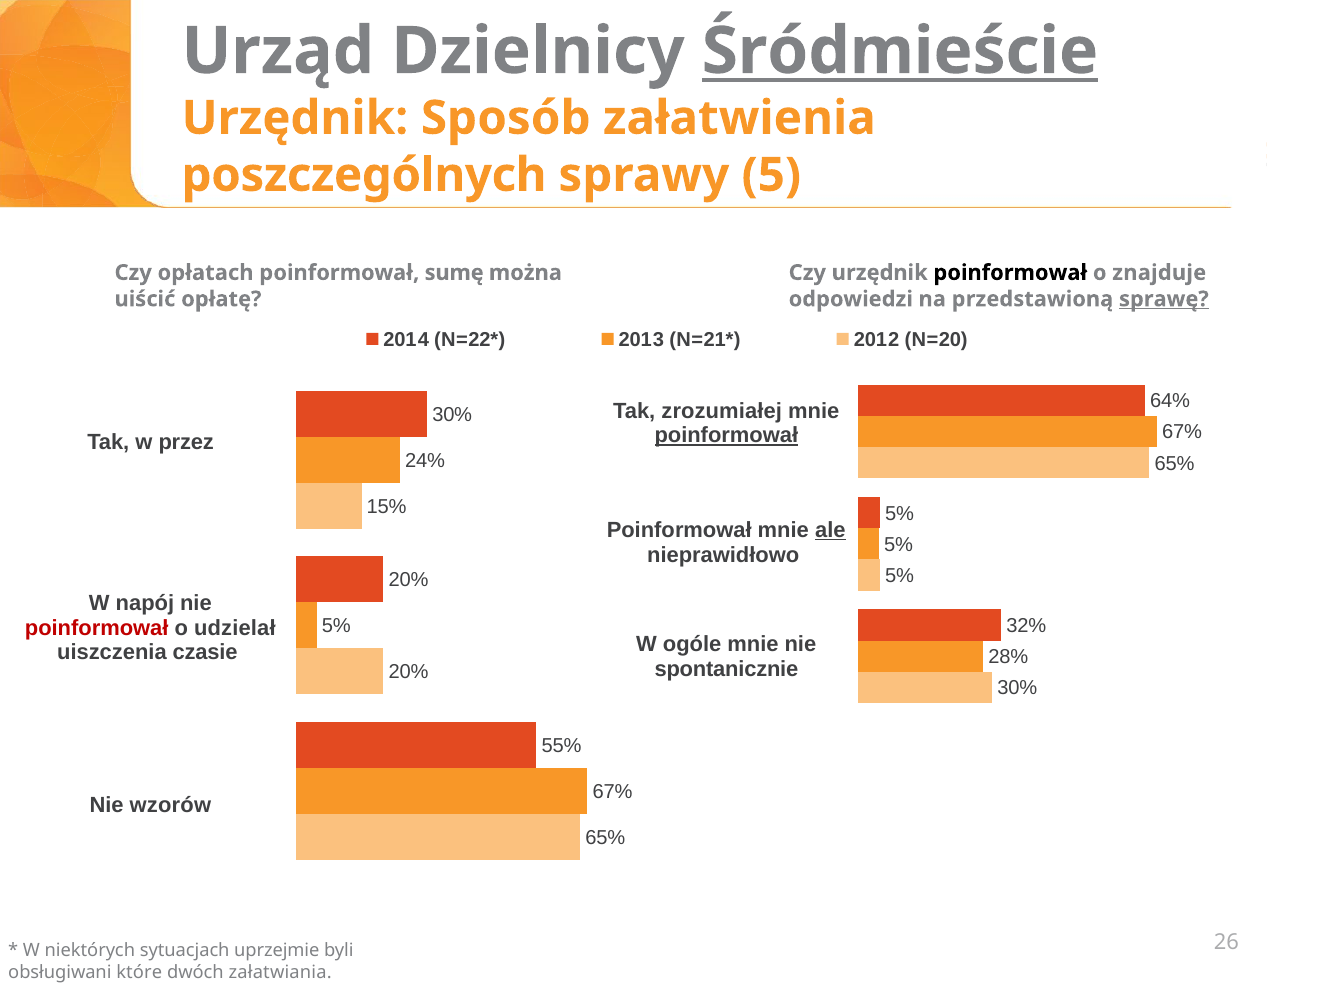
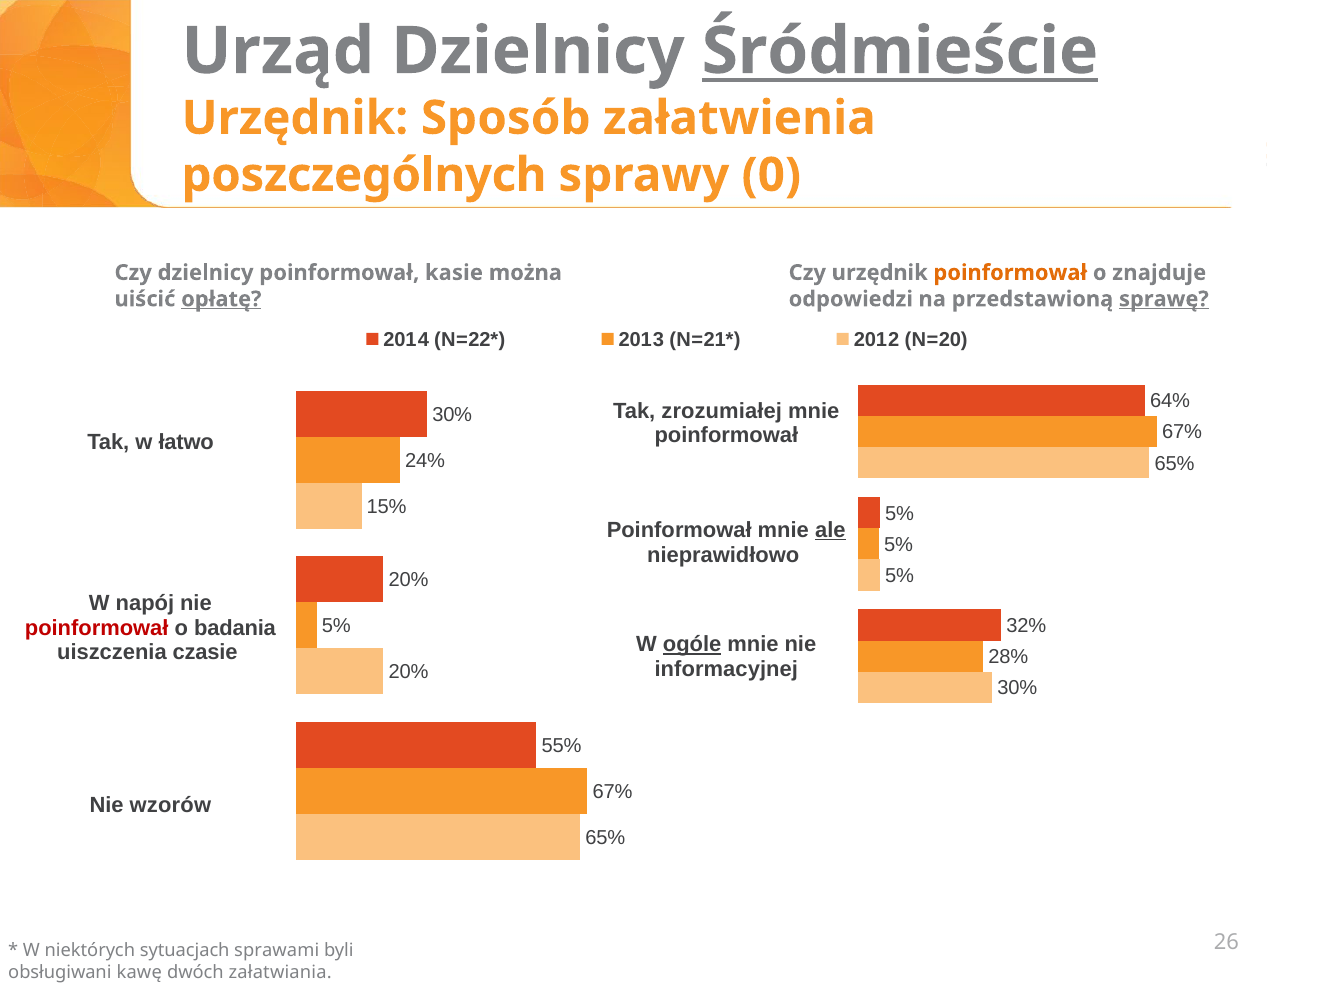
5: 5 -> 0
Czy opłatach: opłatach -> dzielnicy
sumę: sumę -> kasie
poinformował at (1010, 273) colour: black -> orange
opłatę underline: none -> present
poinformował at (726, 435) underline: present -> none
przez: przez -> łatwo
udzielał: udzielał -> badania
ogóle underline: none -> present
spontanicznie: spontanicznie -> informacyjnej
uprzejmie: uprzejmie -> sprawami
które: które -> kawę
